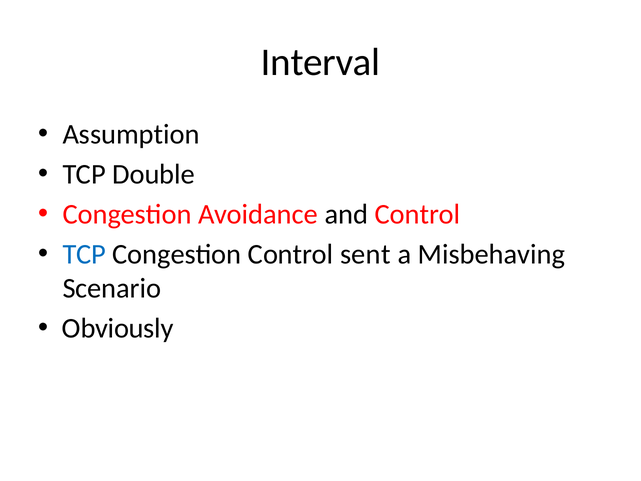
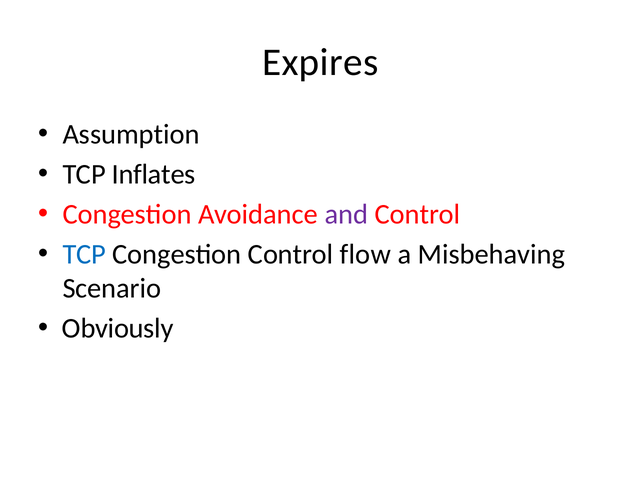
Interval: Interval -> Expires
Double: Double -> Inflates
and colour: black -> purple
sent: sent -> flow
